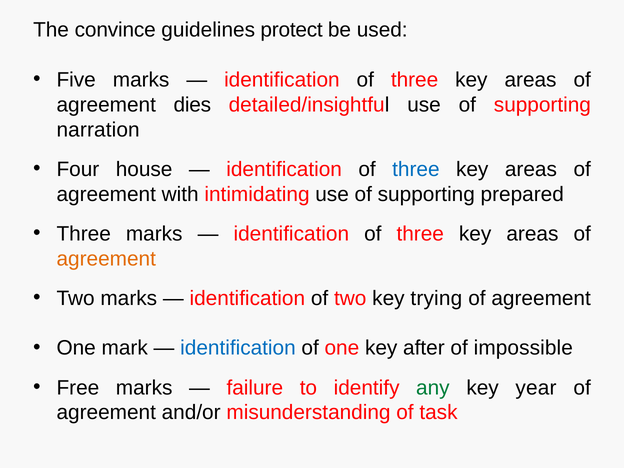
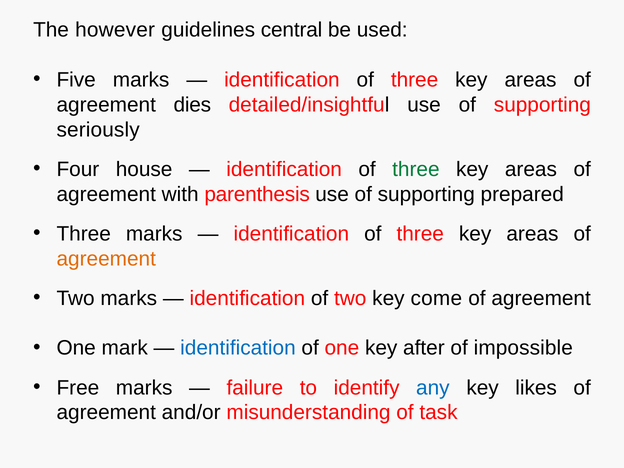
convince: convince -> however
protect: protect -> central
narration: narration -> seriously
three at (416, 169) colour: blue -> green
intimidating: intimidating -> parenthesis
trying: trying -> come
any colour: green -> blue
year: year -> likes
